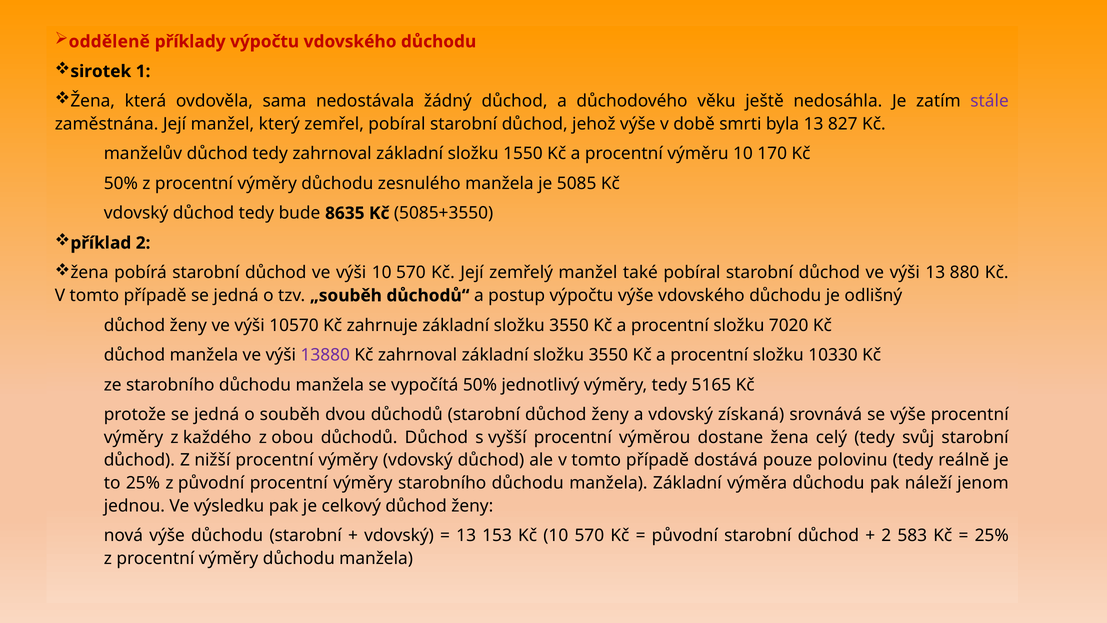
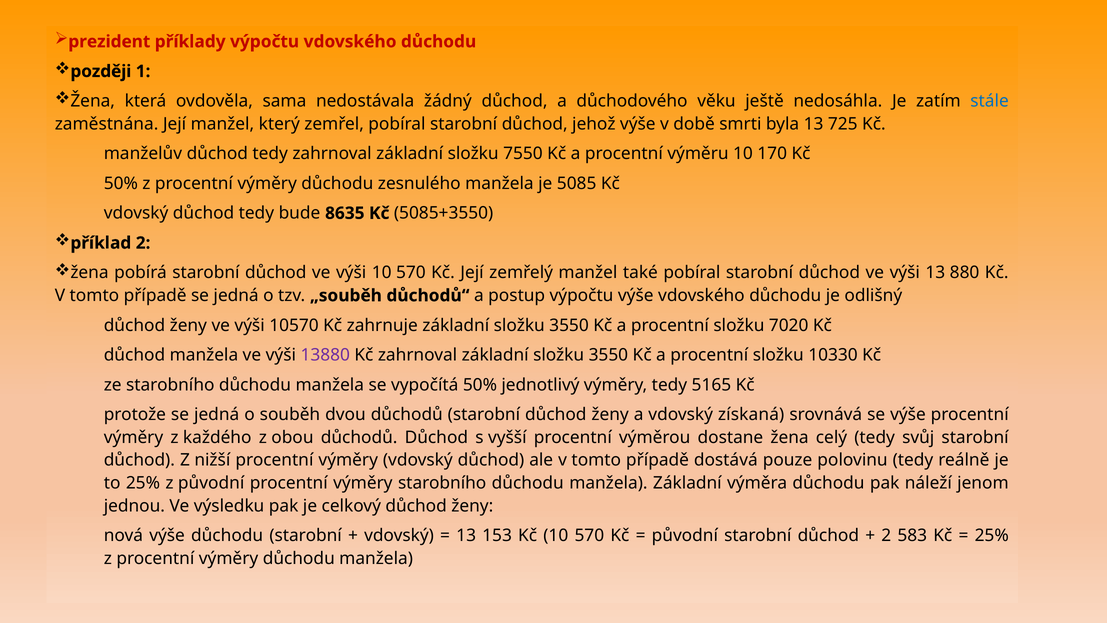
odděleně: odděleně -> prezident
sirotek: sirotek -> později
stále colour: purple -> blue
827: 827 -> 725
1550: 1550 -> 7550
